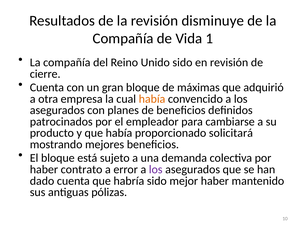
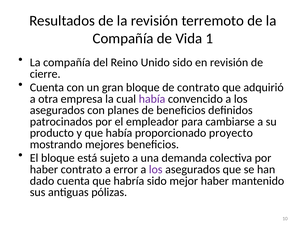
disminuye: disminuye -> terremoto
de máximas: máximas -> contrato
había at (152, 99) colour: orange -> purple
solicitará: solicitará -> proyecto
